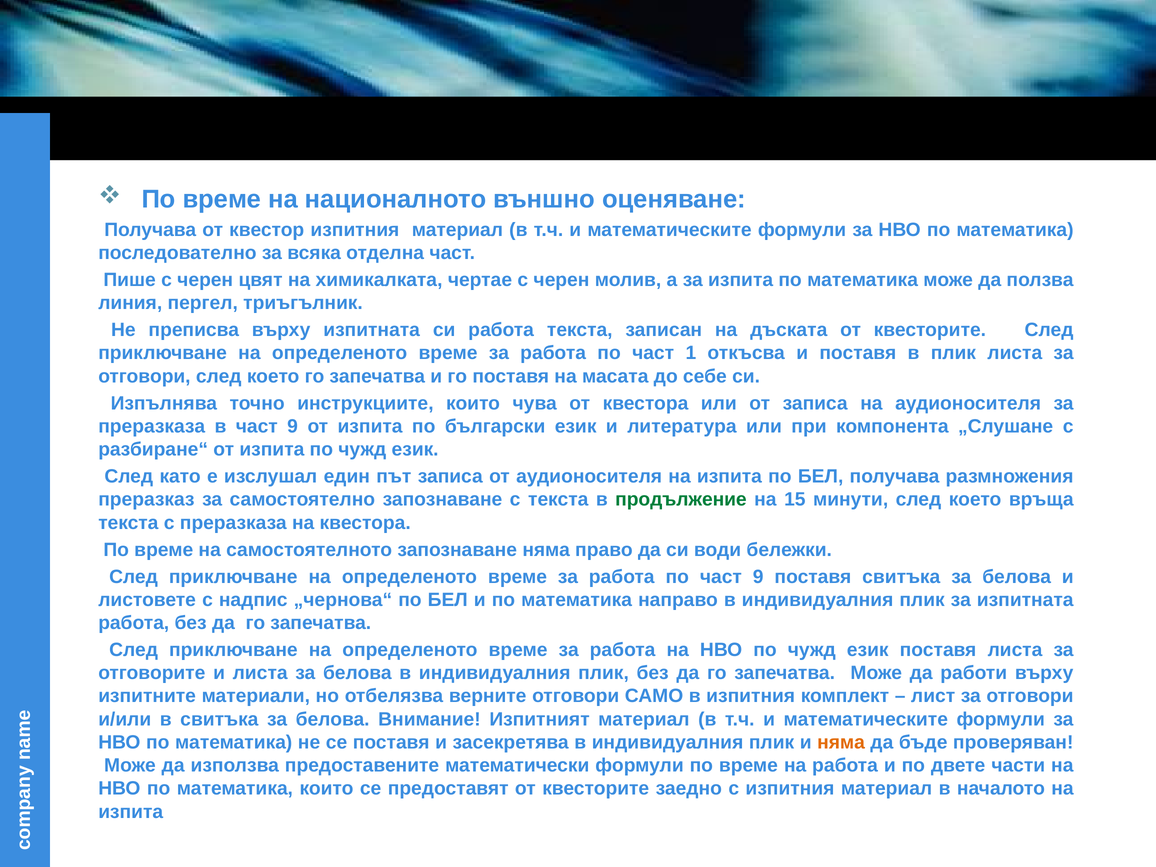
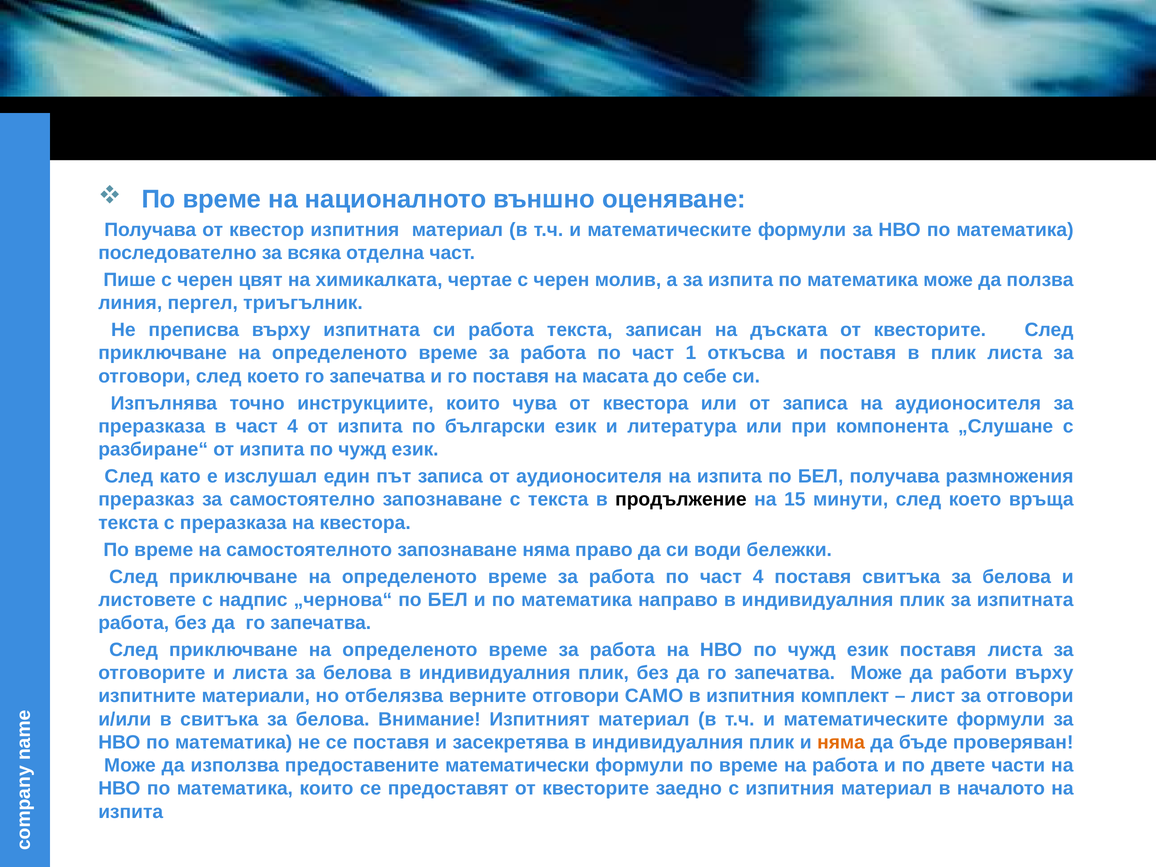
в част 9: 9 -> 4
продължение colour: green -> black
по част 9: 9 -> 4
